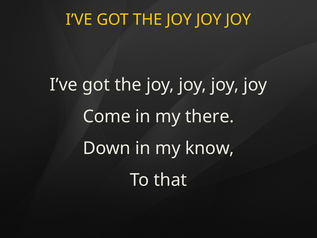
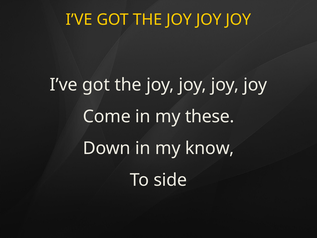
there: there -> these
that: that -> side
